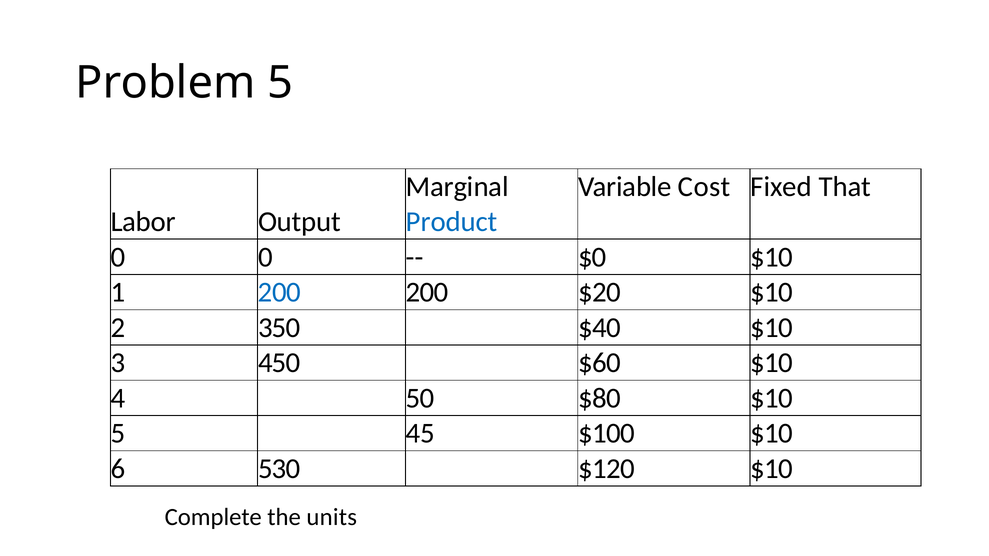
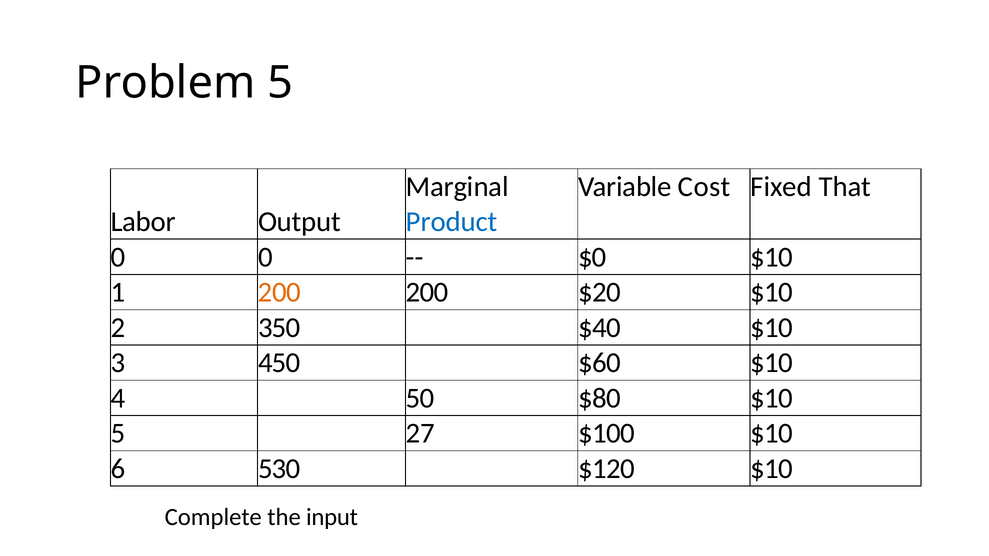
200 at (279, 293) colour: blue -> orange
45: 45 -> 27
units: units -> input
